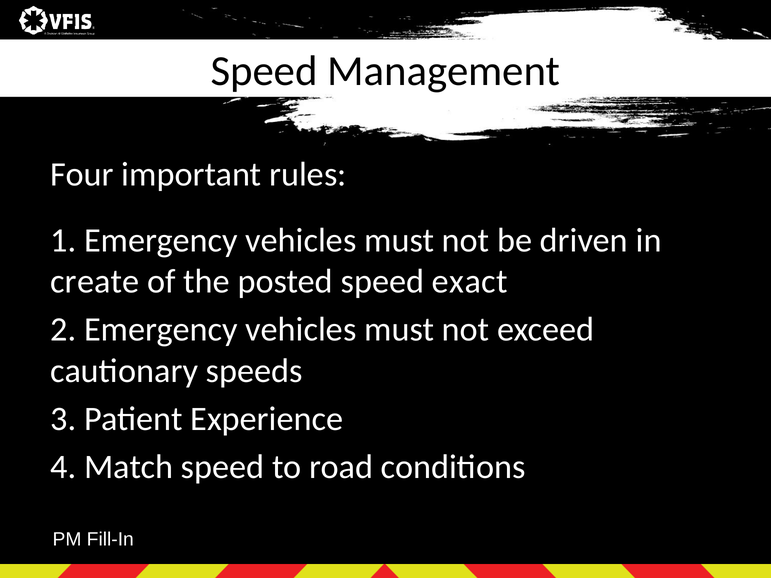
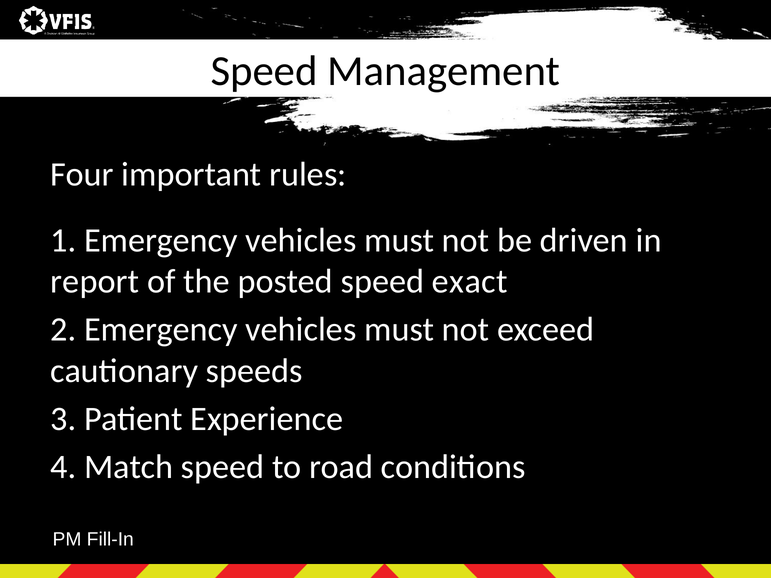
create: create -> report
